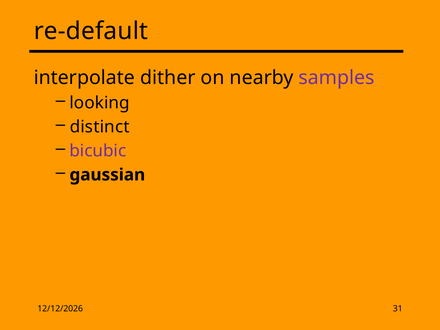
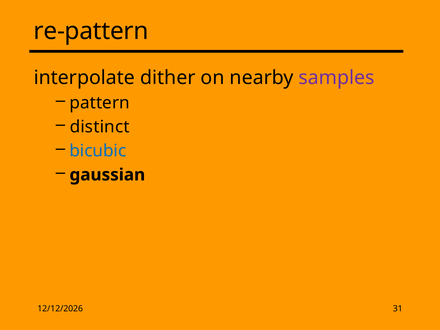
re-default: re-default -> re-pattern
looking: looking -> pattern
bicubic colour: purple -> blue
